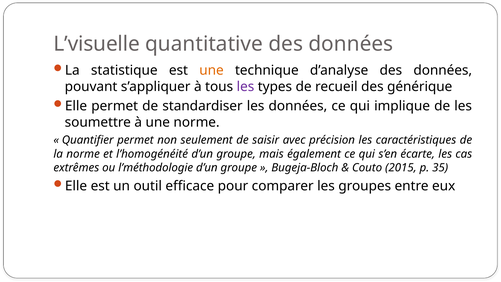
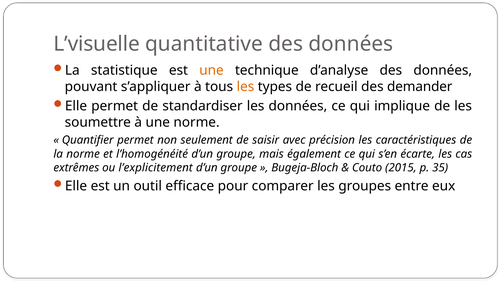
les at (245, 87) colour: purple -> orange
générique: générique -> demander
l’méthodologie: l’méthodologie -> l’explicitement
